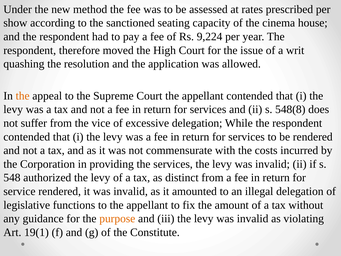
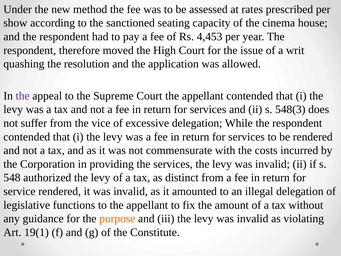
9,224: 9,224 -> 4,453
the at (23, 96) colour: orange -> purple
548(8: 548(8 -> 548(3
